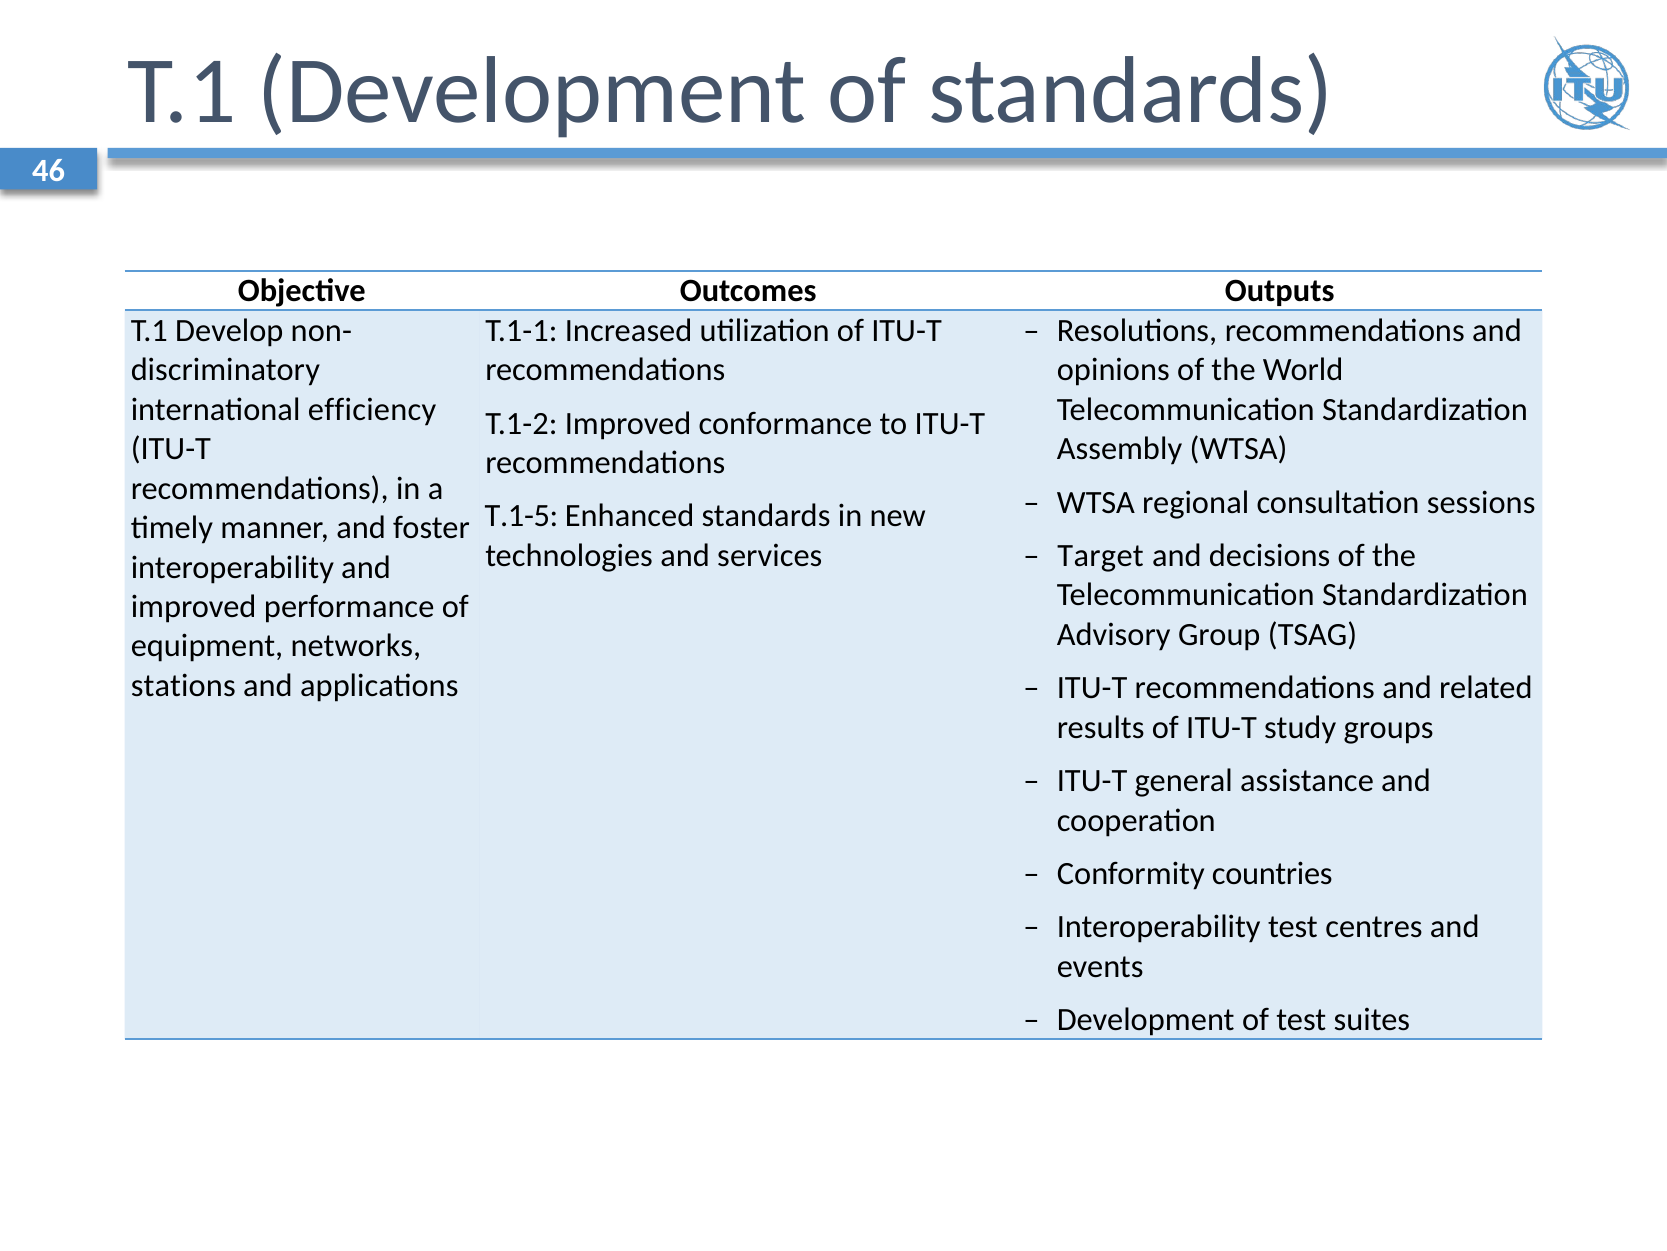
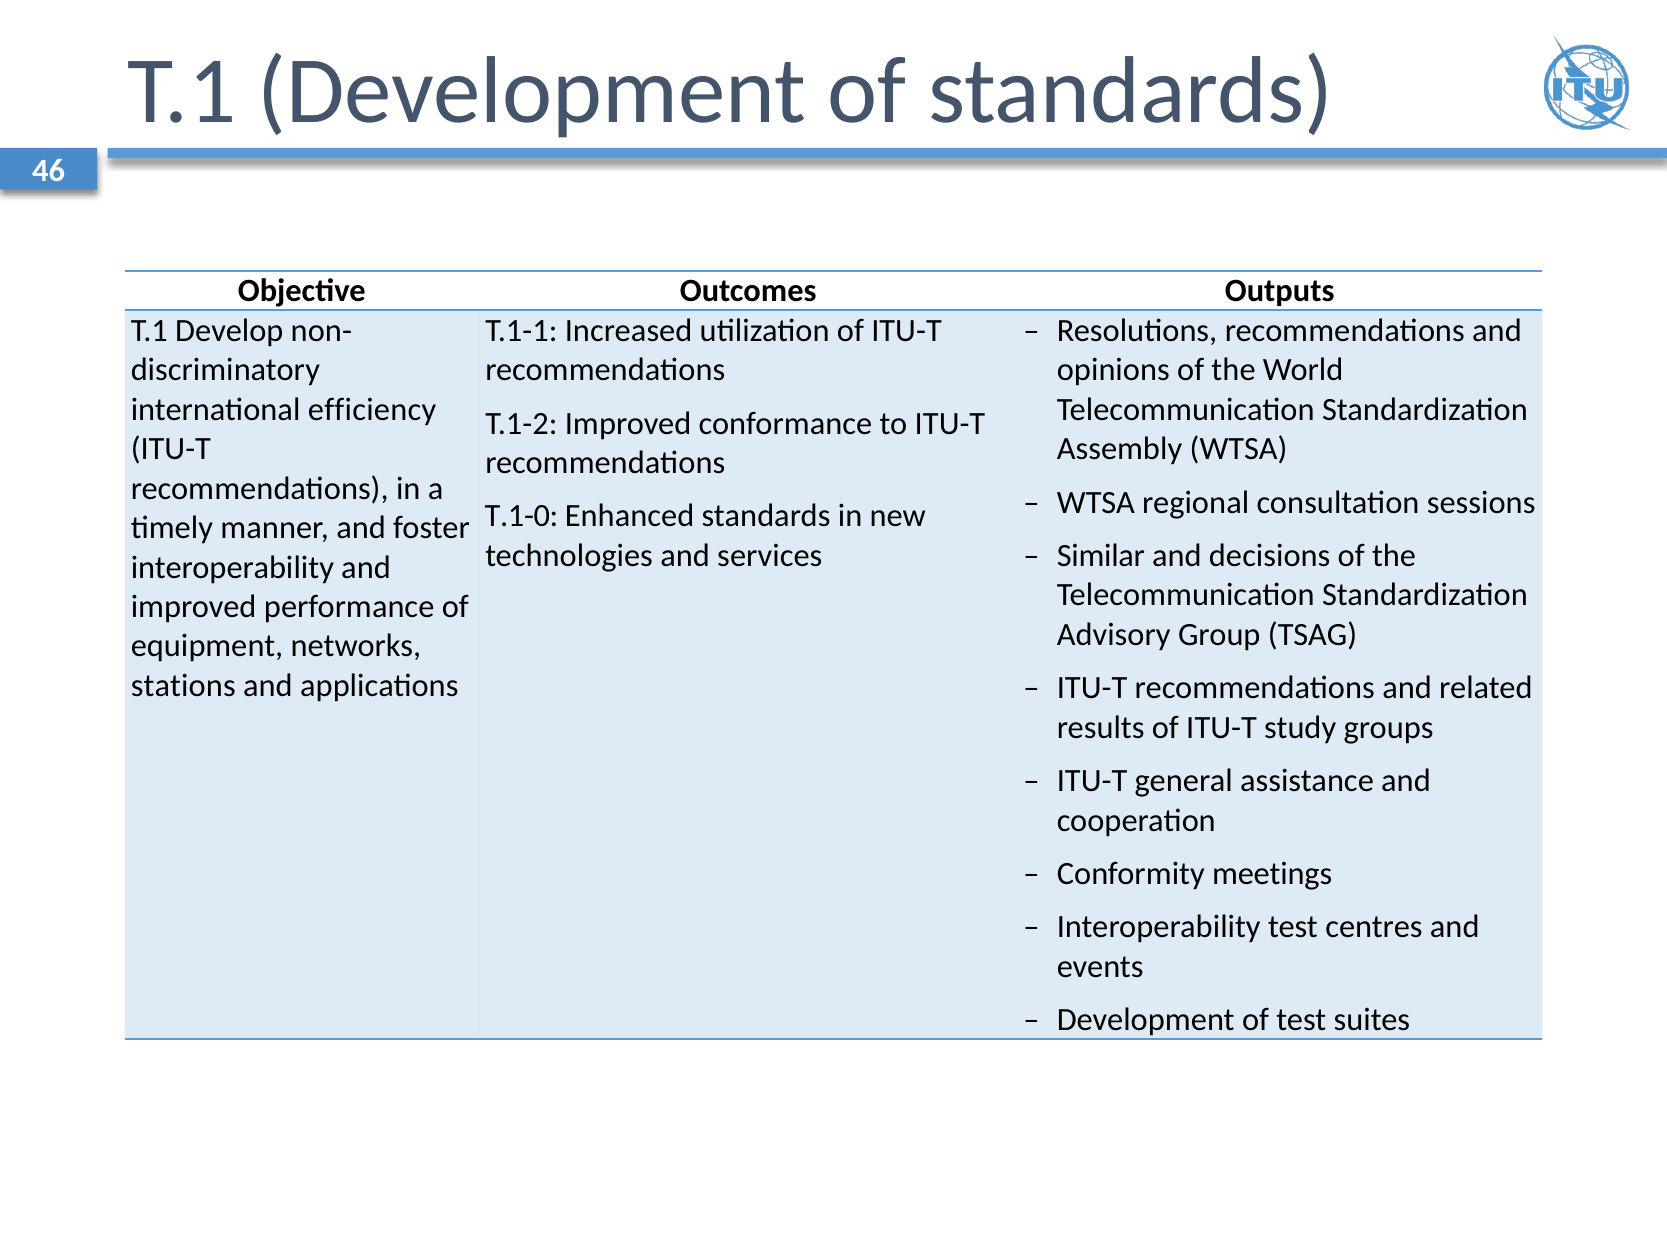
T.1-5: T.1-5 -> T.1-0
Target: Target -> Similar
countries: countries -> meetings
